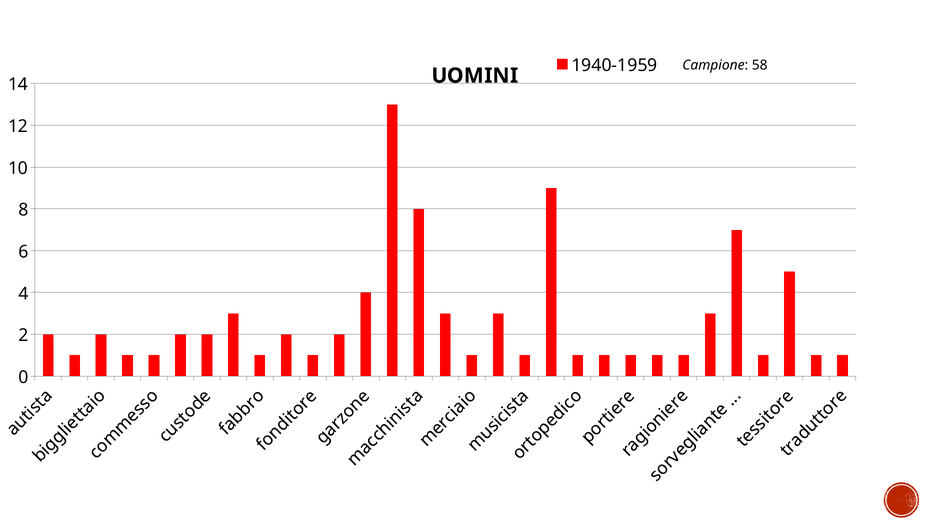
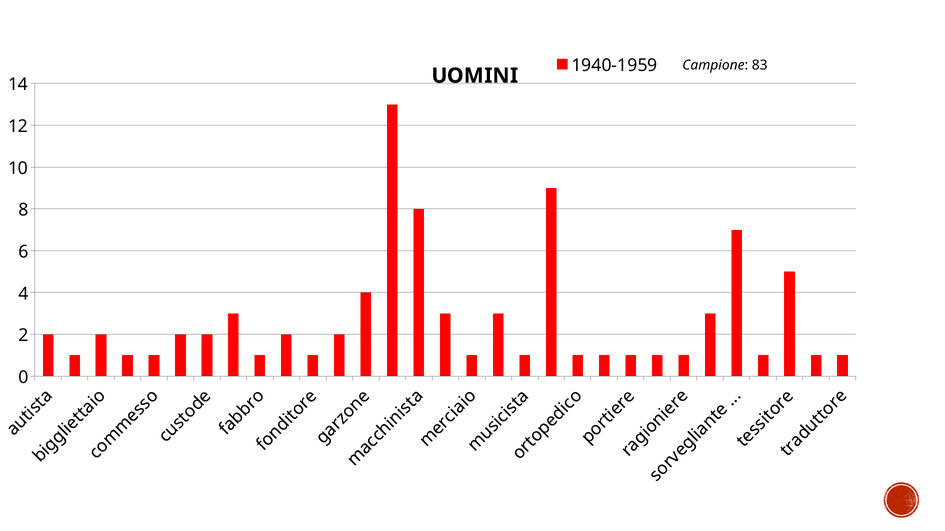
58: 58 -> 83
